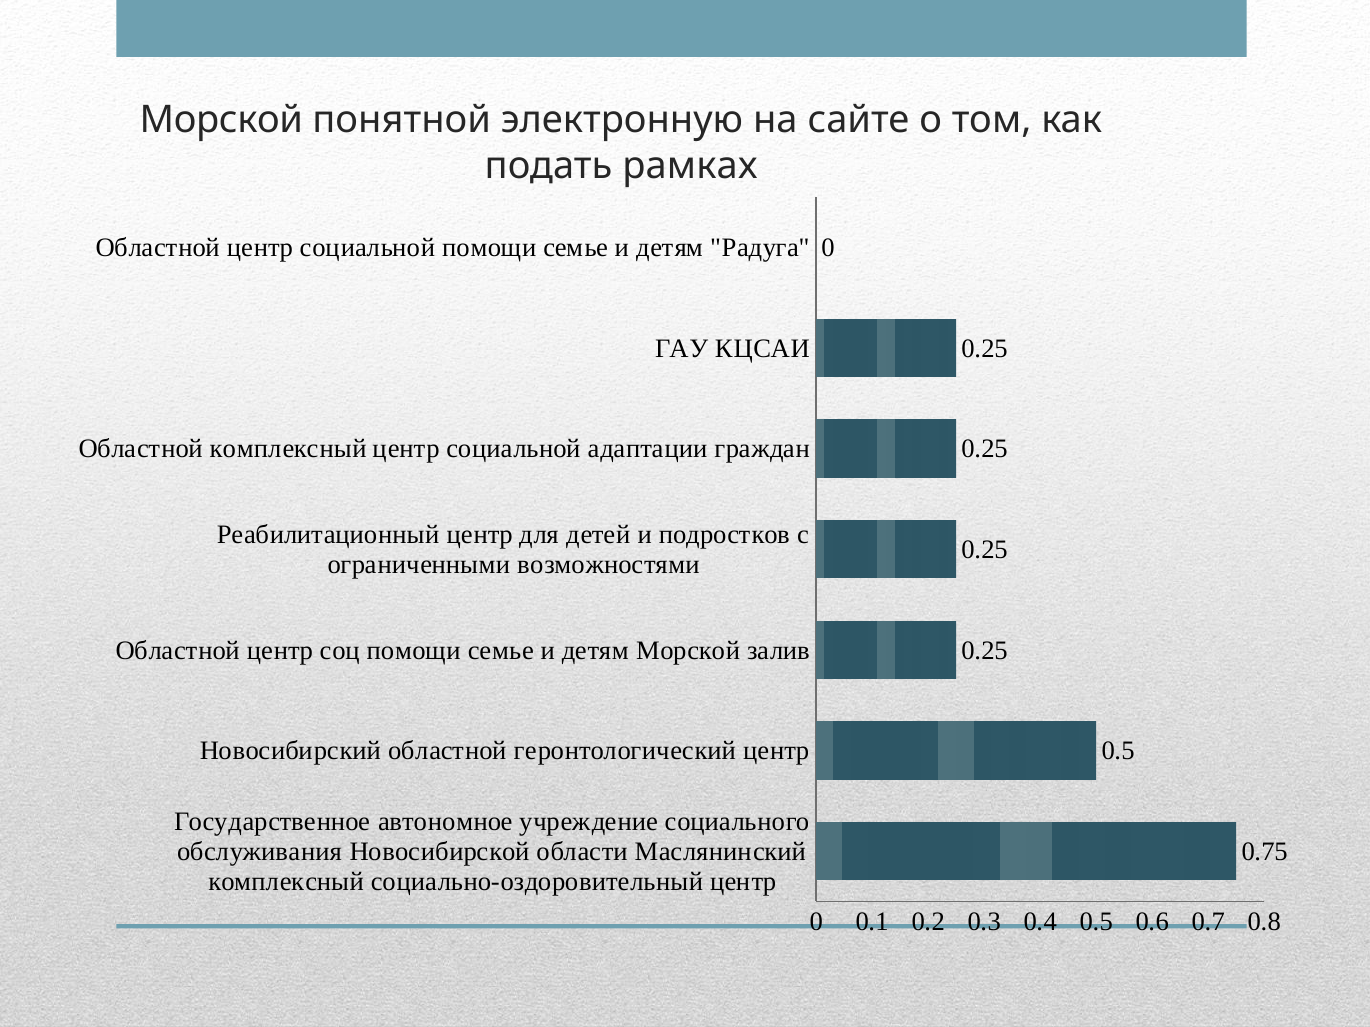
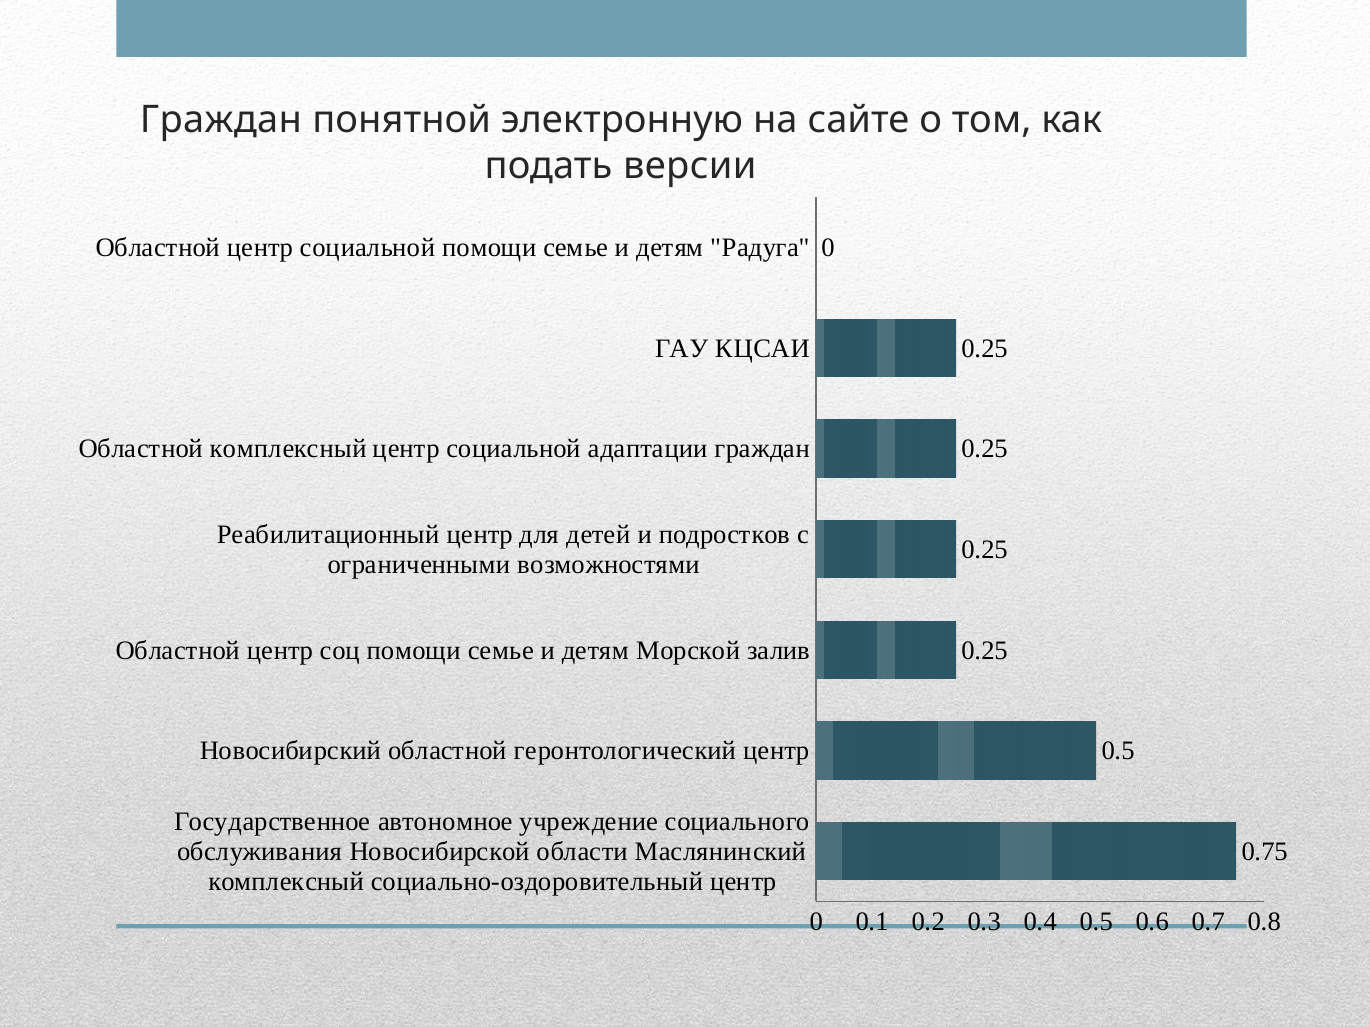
Морской at (221, 120): Морской -> Граждан
рамках: рамках -> версии
